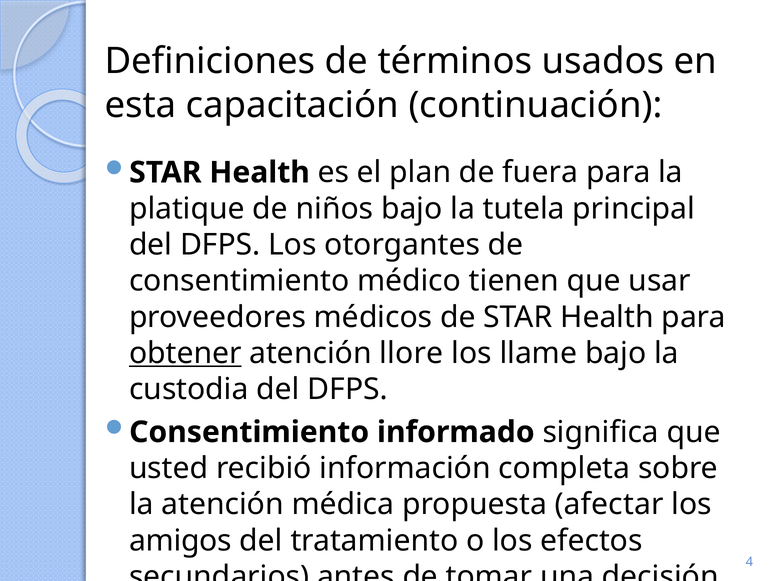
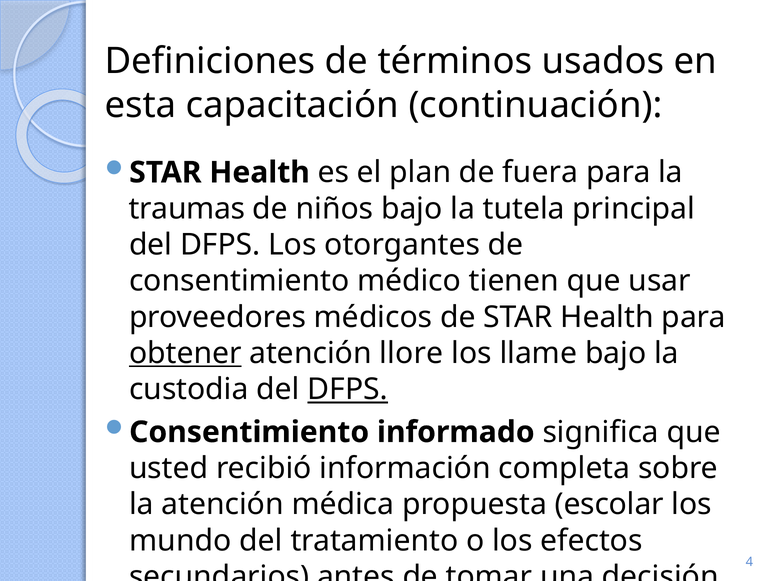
platique: platique -> traumas
DFPS at (348, 390) underline: none -> present
afectar: afectar -> escolar
amigos: amigos -> mundo
